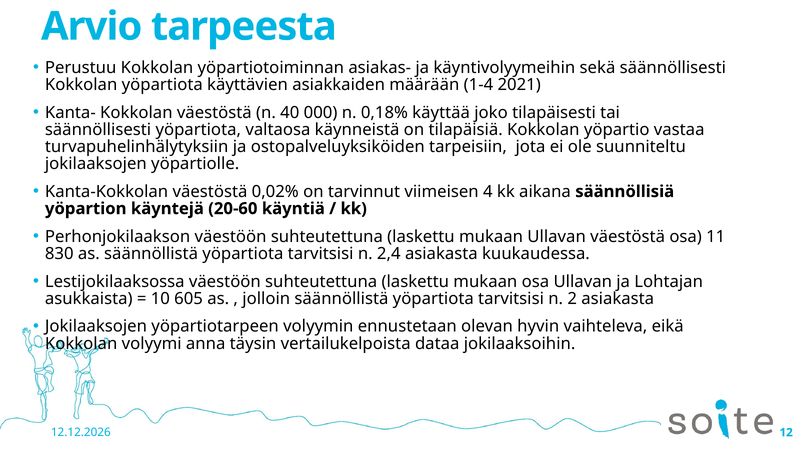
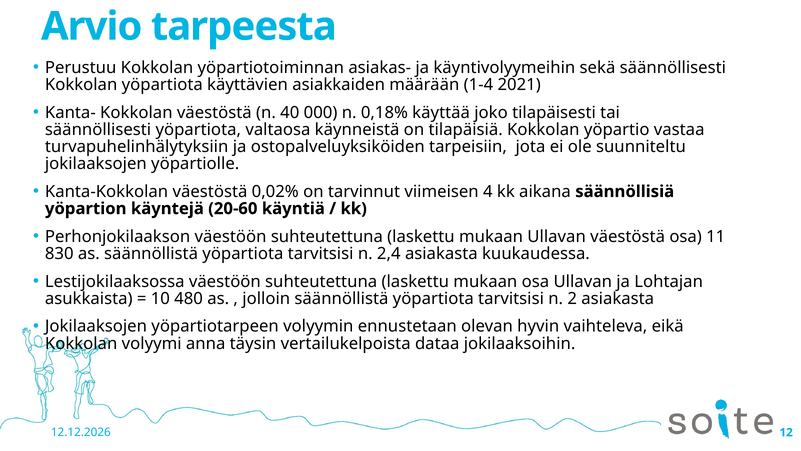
605: 605 -> 480
